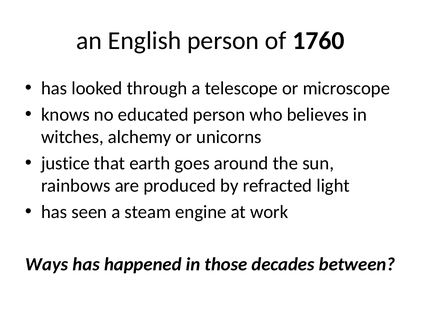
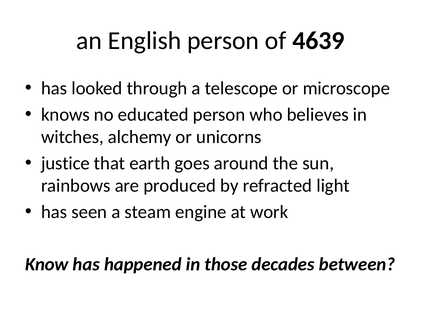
1760: 1760 -> 4639
Ways: Ways -> Know
